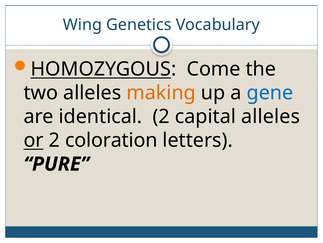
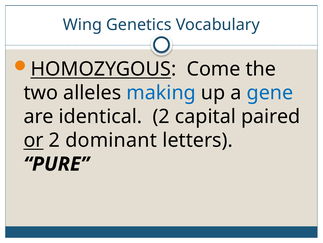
making colour: orange -> blue
capital alleles: alleles -> paired
coloration: coloration -> dominant
